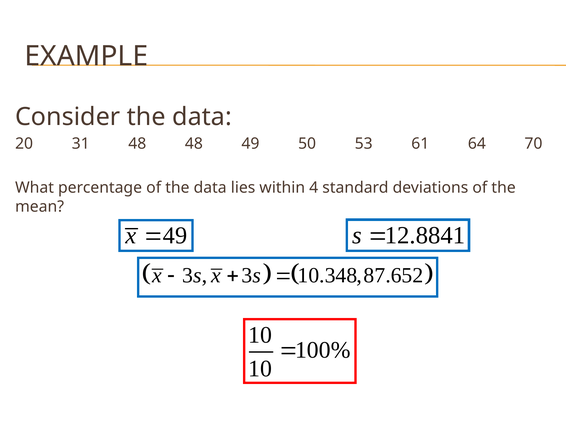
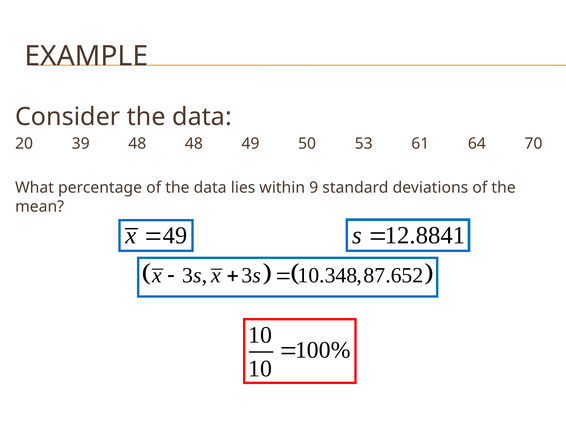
31: 31 -> 39
4: 4 -> 9
